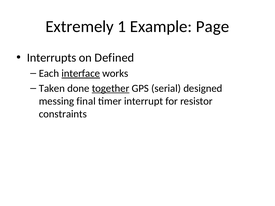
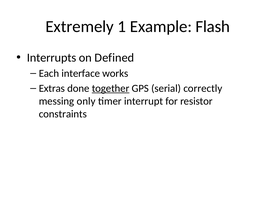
Page: Page -> Flash
interface underline: present -> none
Taken: Taken -> Extras
designed: designed -> correctly
final: final -> only
